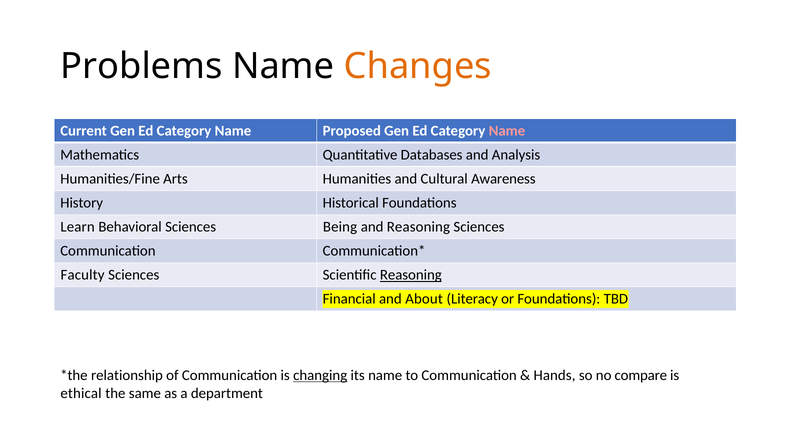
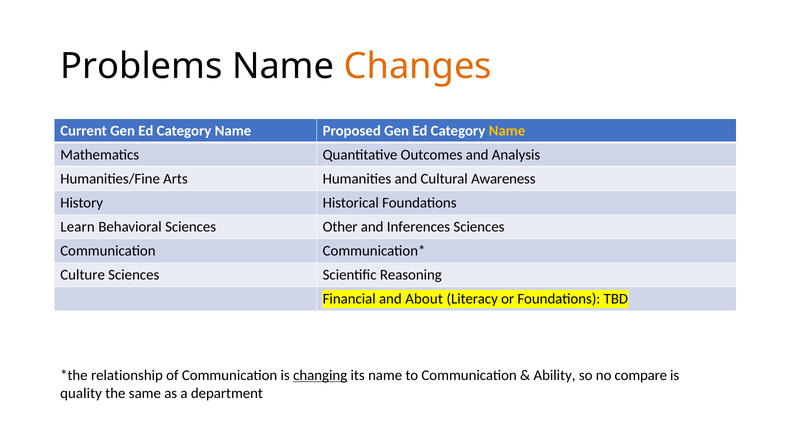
Name at (507, 131) colour: pink -> yellow
Databases: Databases -> Outcomes
Being: Being -> Other
and Reasoning: Reasoning -> Inferences
Faculty: Faculty -> Culture
Reasoning at (411, 275) underline: present -> none
Hands: Hands -> Ability
ethical: ethical -> quality
